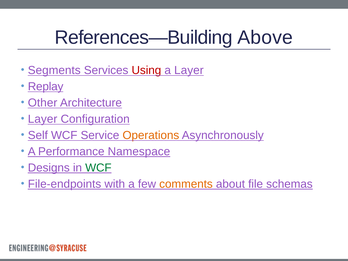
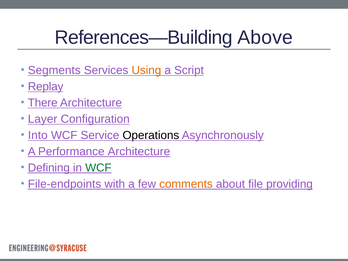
Using colour: red -> orange
a Layer: Layer -> Script
Other: Other -> There
Self: Self -> Into
Operations colour: orange -> black
Performance Namespace: Namespace -> Architecture
Designs: Designs -> Defining
schemas: schemas -> providing
